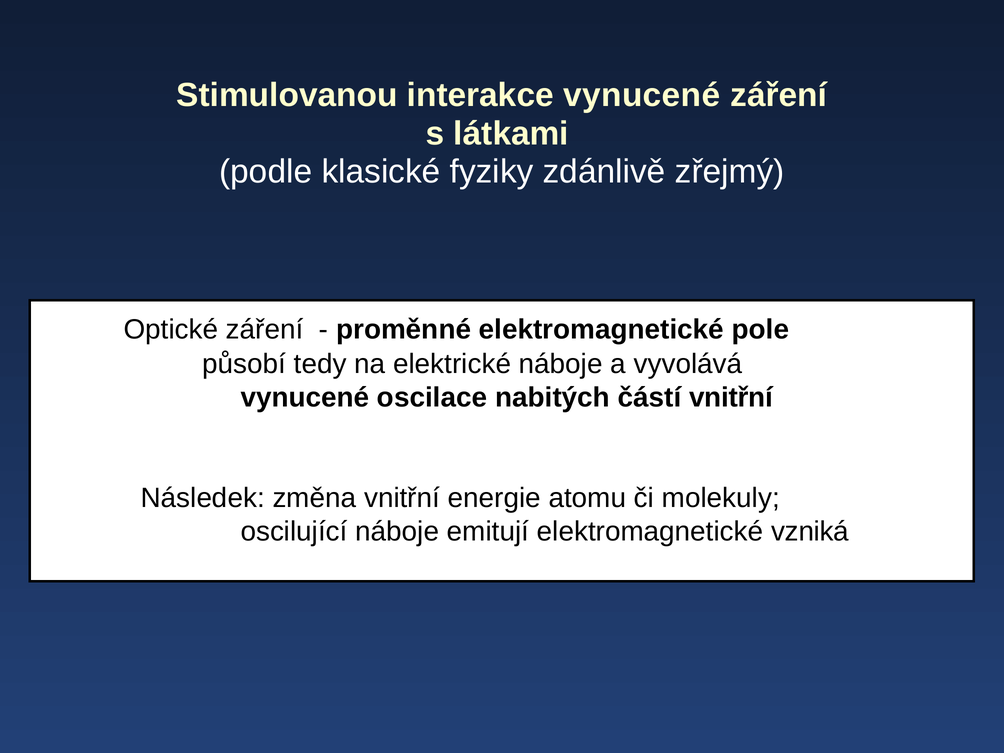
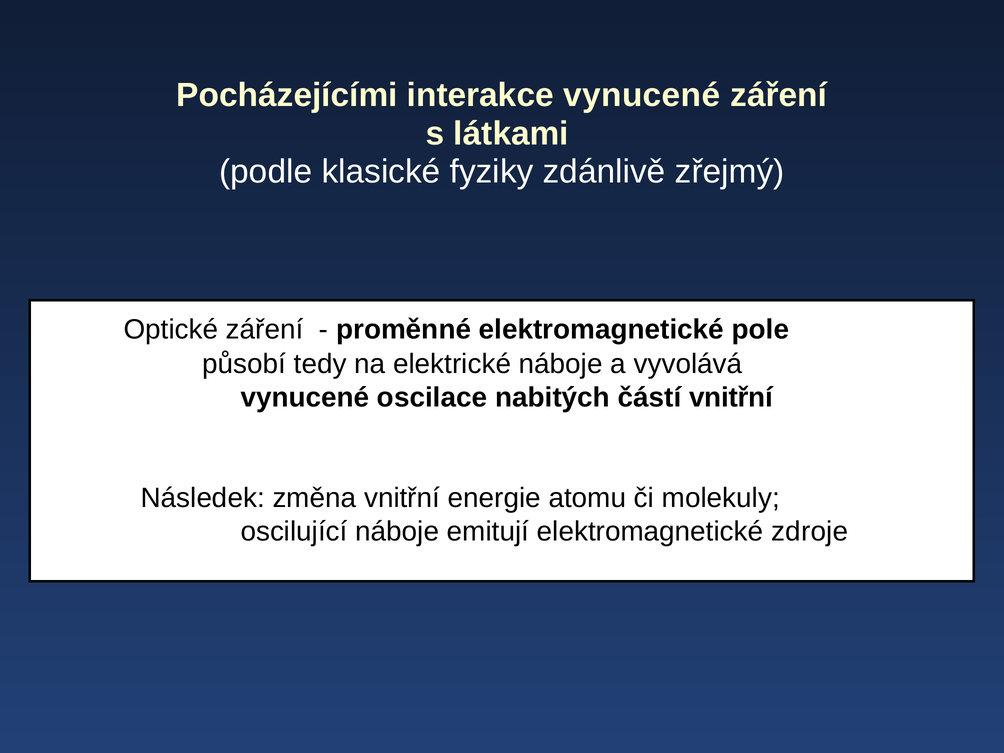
Stimulovanou: Stimulovanou -> Pocházejícími
vzniká: vzniká -> zdroje
